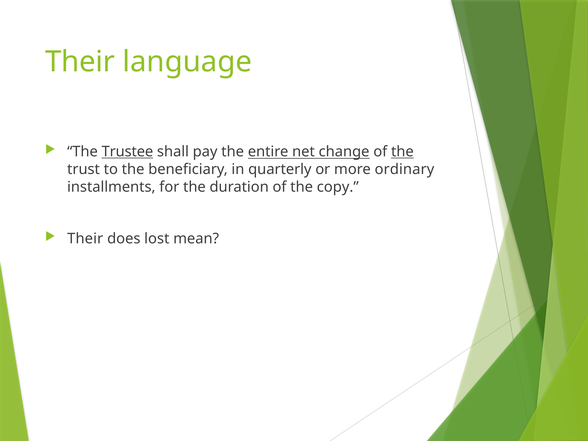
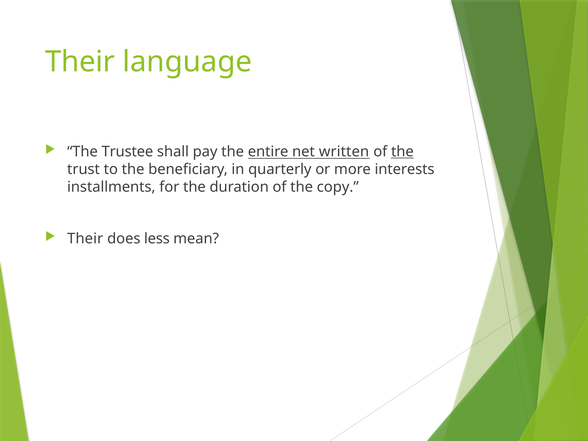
Trustee underline: present -> none
change: change -> written
ordinary: ordinary -> interests
lost: lost -> less
